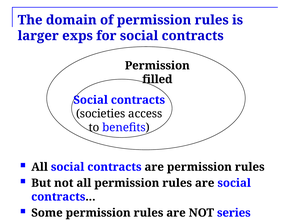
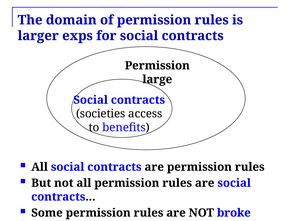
filled: filled -> large
series: series -> broke
